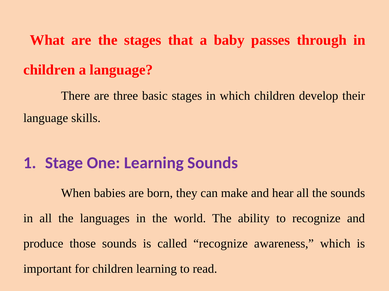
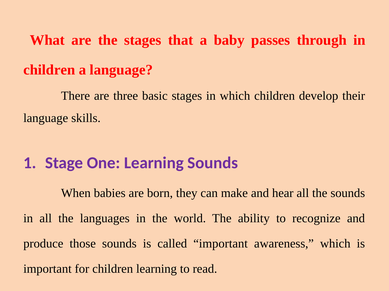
called recognize: recognize -> important
